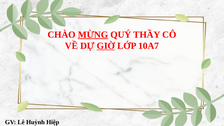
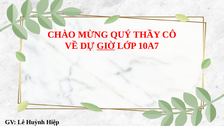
MỪNG underline: present -> none
